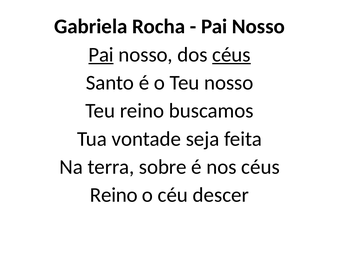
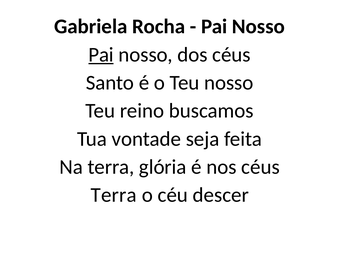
céus at (231, 55) underline: present -> none
sobre: sobre -> glória
Reino at (114, 195): Reino -> Terra
